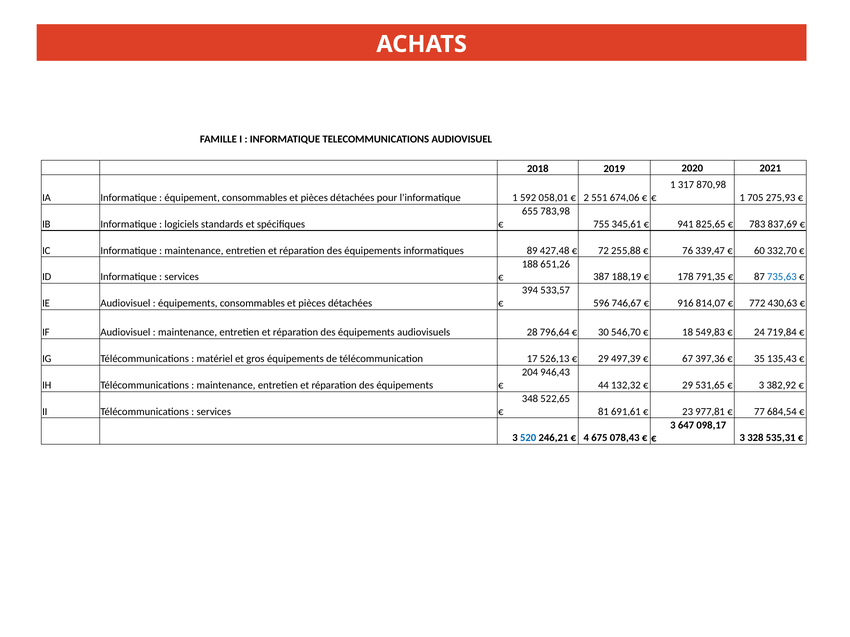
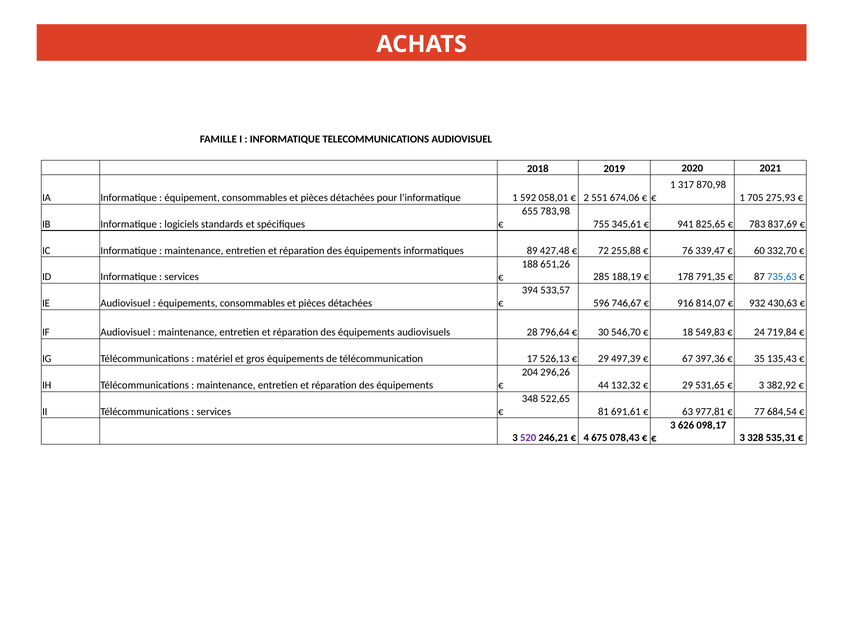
387: 387 -> 285
772: 772 -> 932
946,43: 946,43 -> 296,26
23: 23 -> 63
647: 647 -> 626
520 colour: blue -> purple
